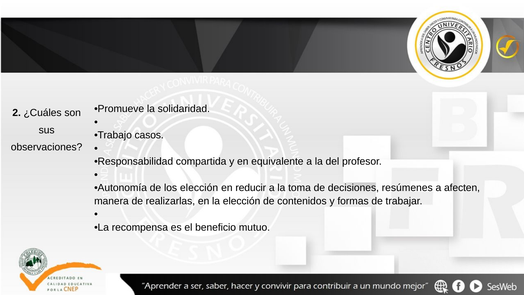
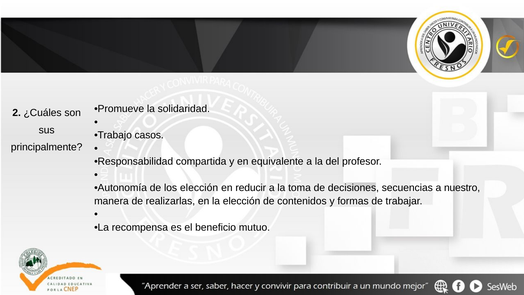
observaciones: observaciones -> principalmente
resúmenes: resúmenes -> secuencias
afecten: afecten -> nuestro
